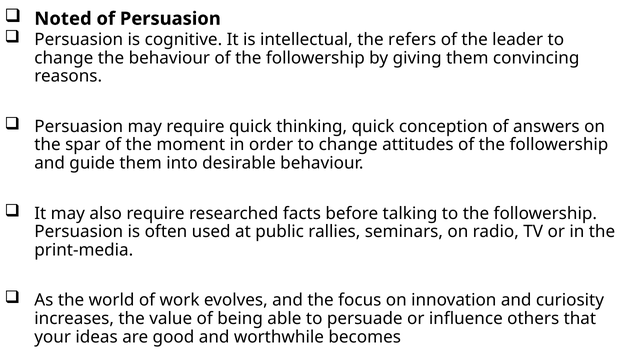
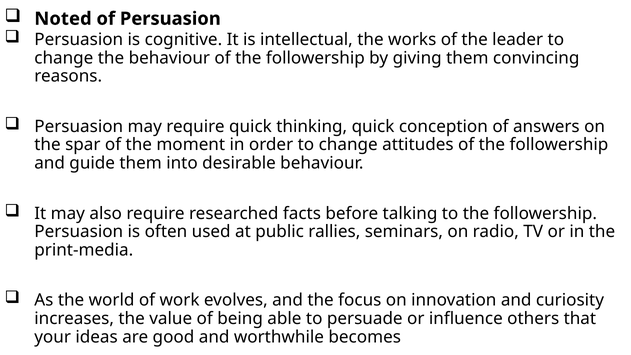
refers: refers -> works
